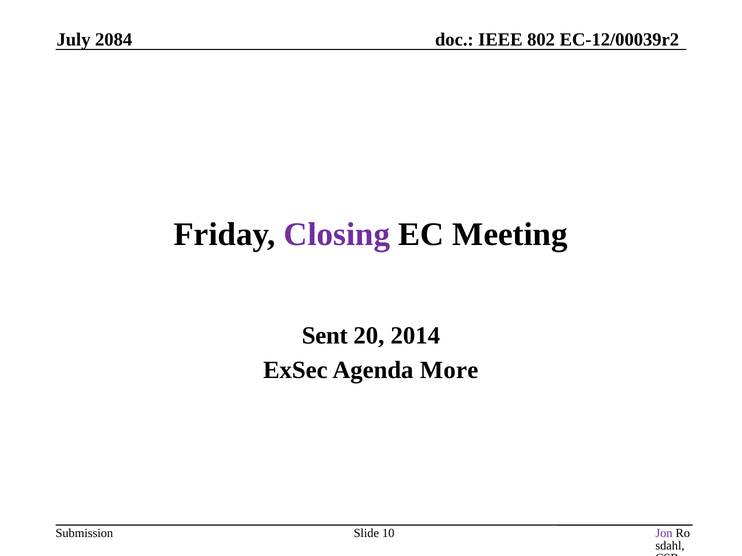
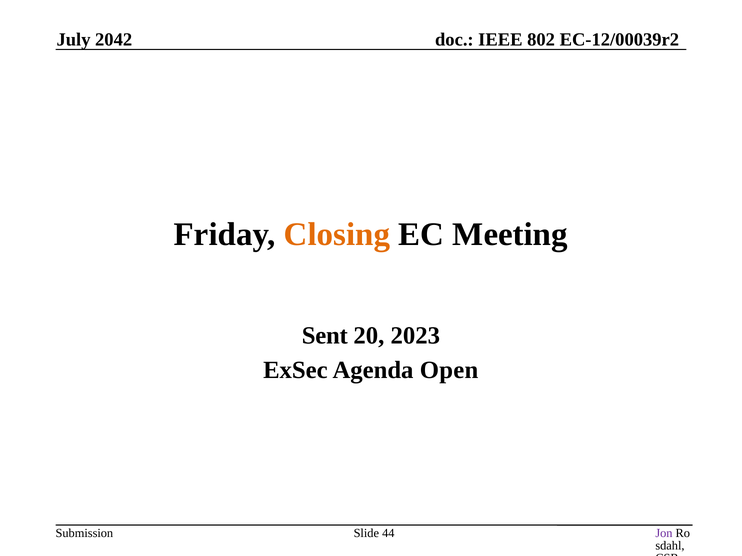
2084: 2084 -> 2042
Closing colour: purple -> orange
2014: 2014 -> 2023
More: More -> Open
10: 10 -> 44
